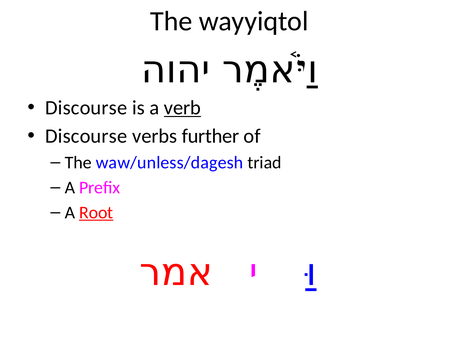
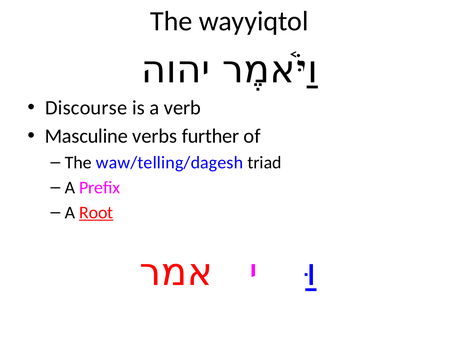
verb underline: present -> none
Discourse at (86, 136): Discourse -> Masculine
waw/unless/dagesh: waw/unless/dagesh -> waw/telling/dagesh
